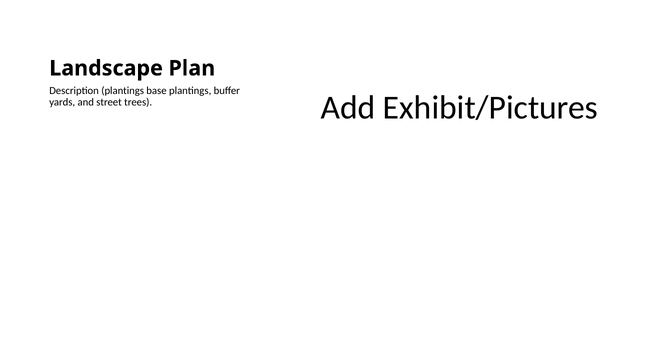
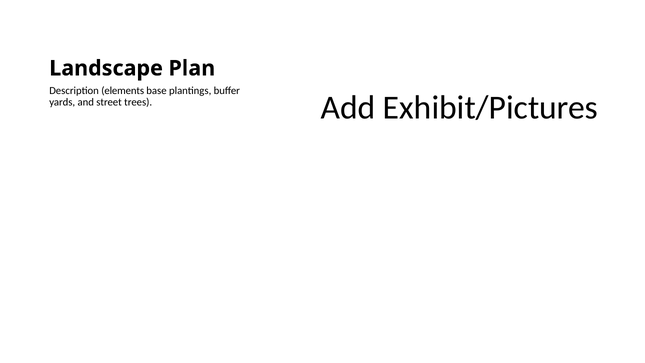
Description plantings: plantings -> elements
